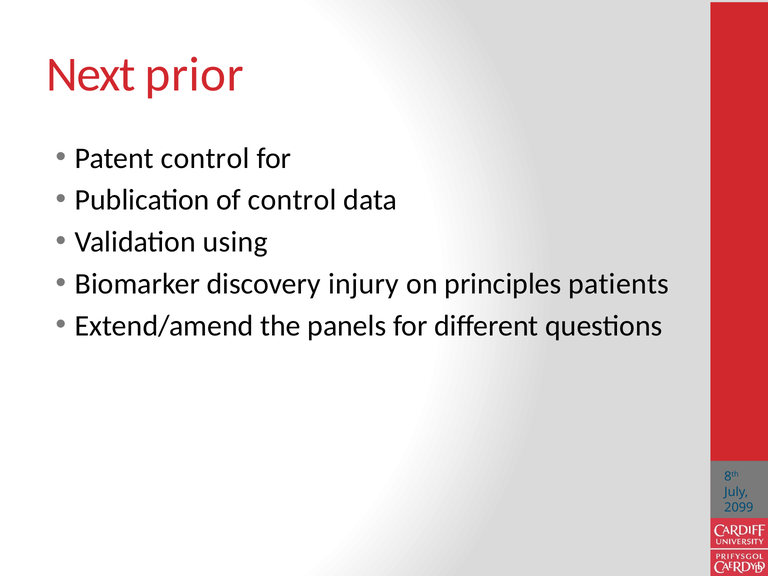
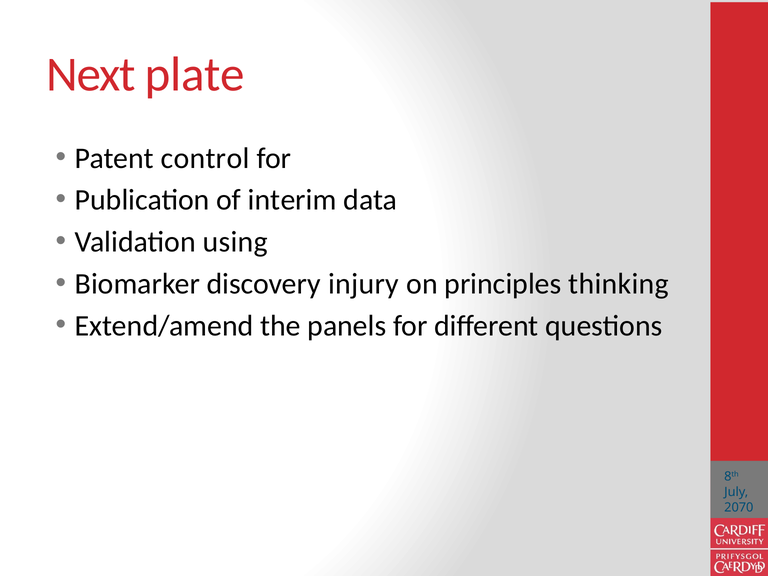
prior: prior -> plate
of control: control -> interim
patients: patients -> thinking
2099: 2099 -> 2070
